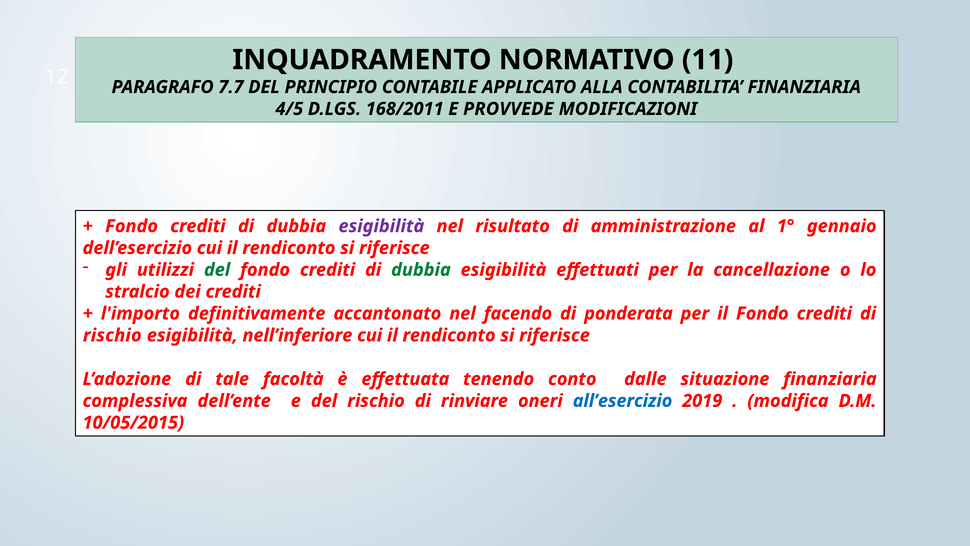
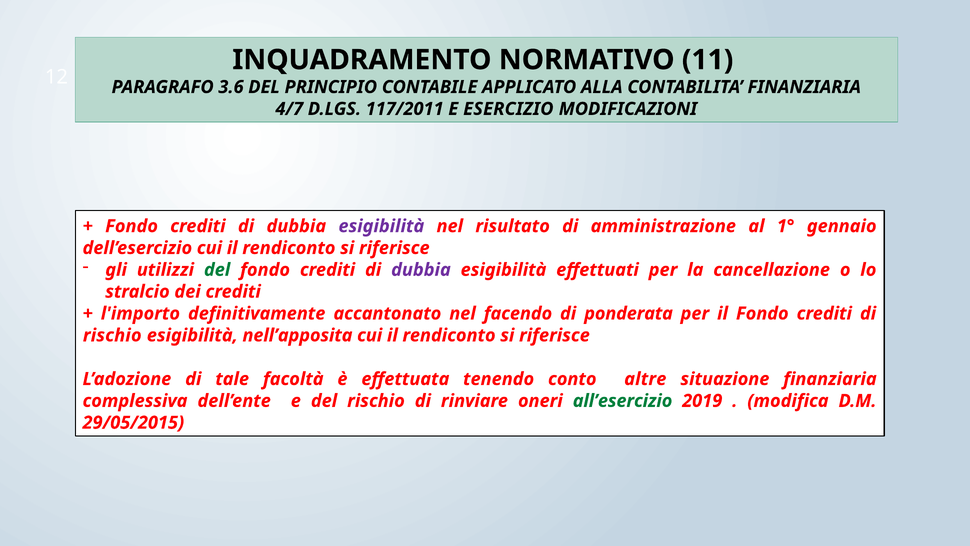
7.7: 7.7 -> 3.6
4/5: 4/5 -> 4/7
168/2011: 168/2011 -> 117/2011
PROVVEDE: PROVVEDE -> ESERCIZIO
dubbia at (421, 270) colour: green -> purple
nell’inferiore: nell’inferiore -> nell’apposita
dalle: dalle -> altre
all’esercizio colour: blue -> green
10/05/2015: 10/05/2015 -> 29/05/2015
